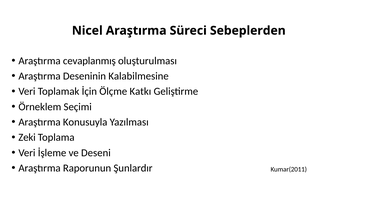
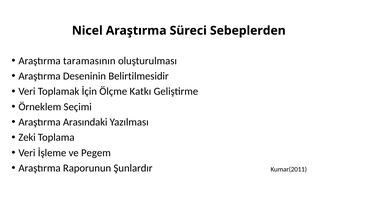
cevaplanmış: cevaplanmış -> taramasının
Kalabilmesine: Kalabilmesine -> Belirtilmesidir
Konusuyla: Konusuyla -> Arasındaki
Deseni: Deseni -> Pegem
